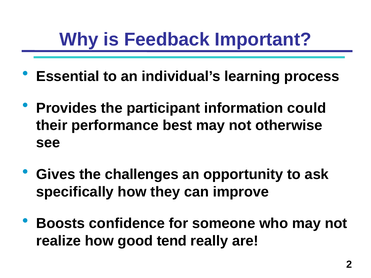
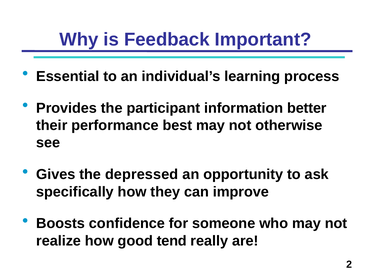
could: could -> better
challenges: challenges -> depressed
